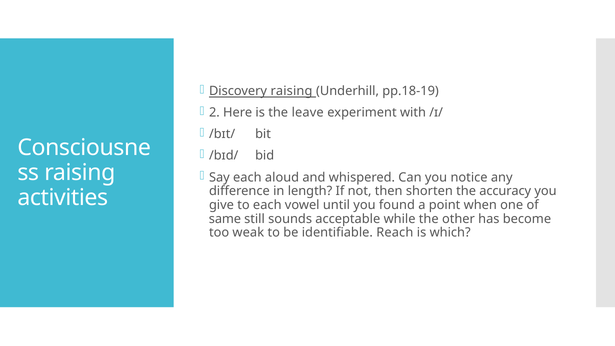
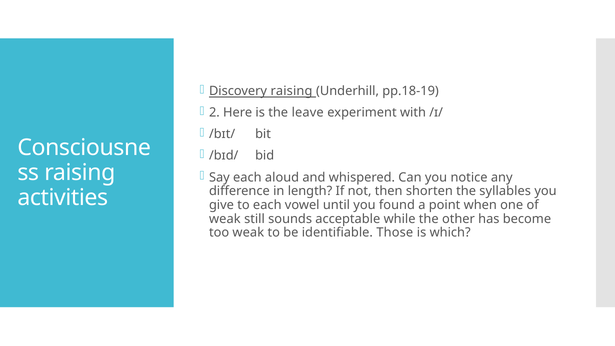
accuracy: accuracy -> syllables
same at (225, 219): same -> weak
Reach: Reach -> Those
